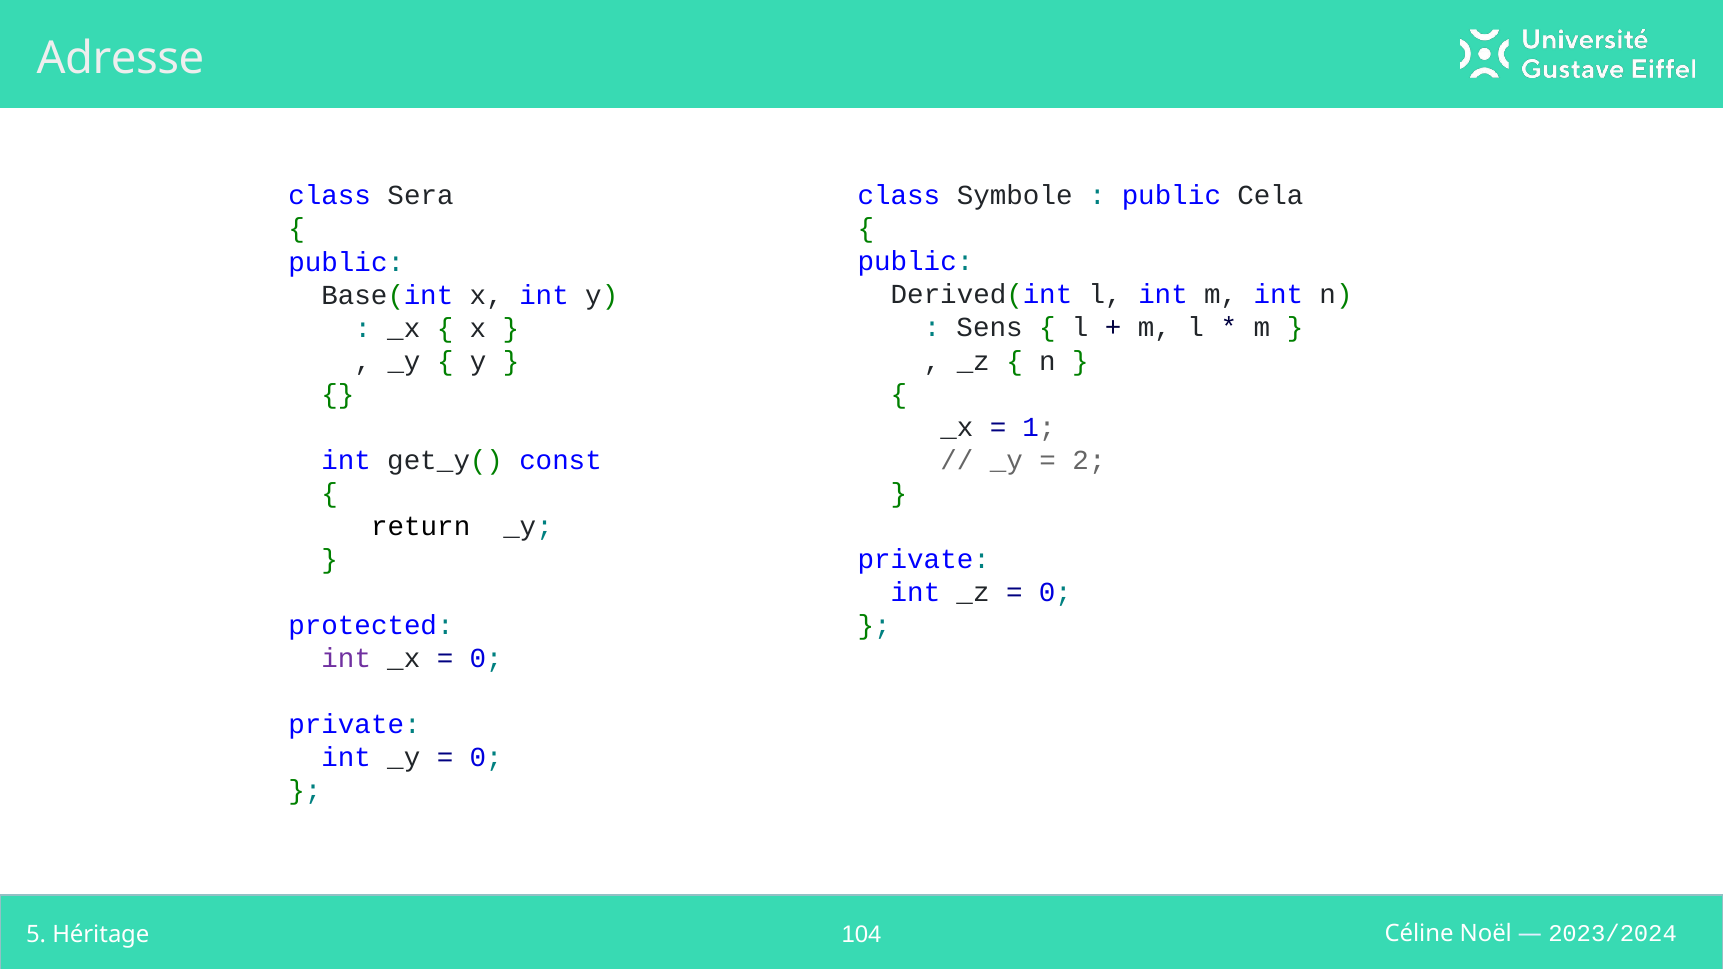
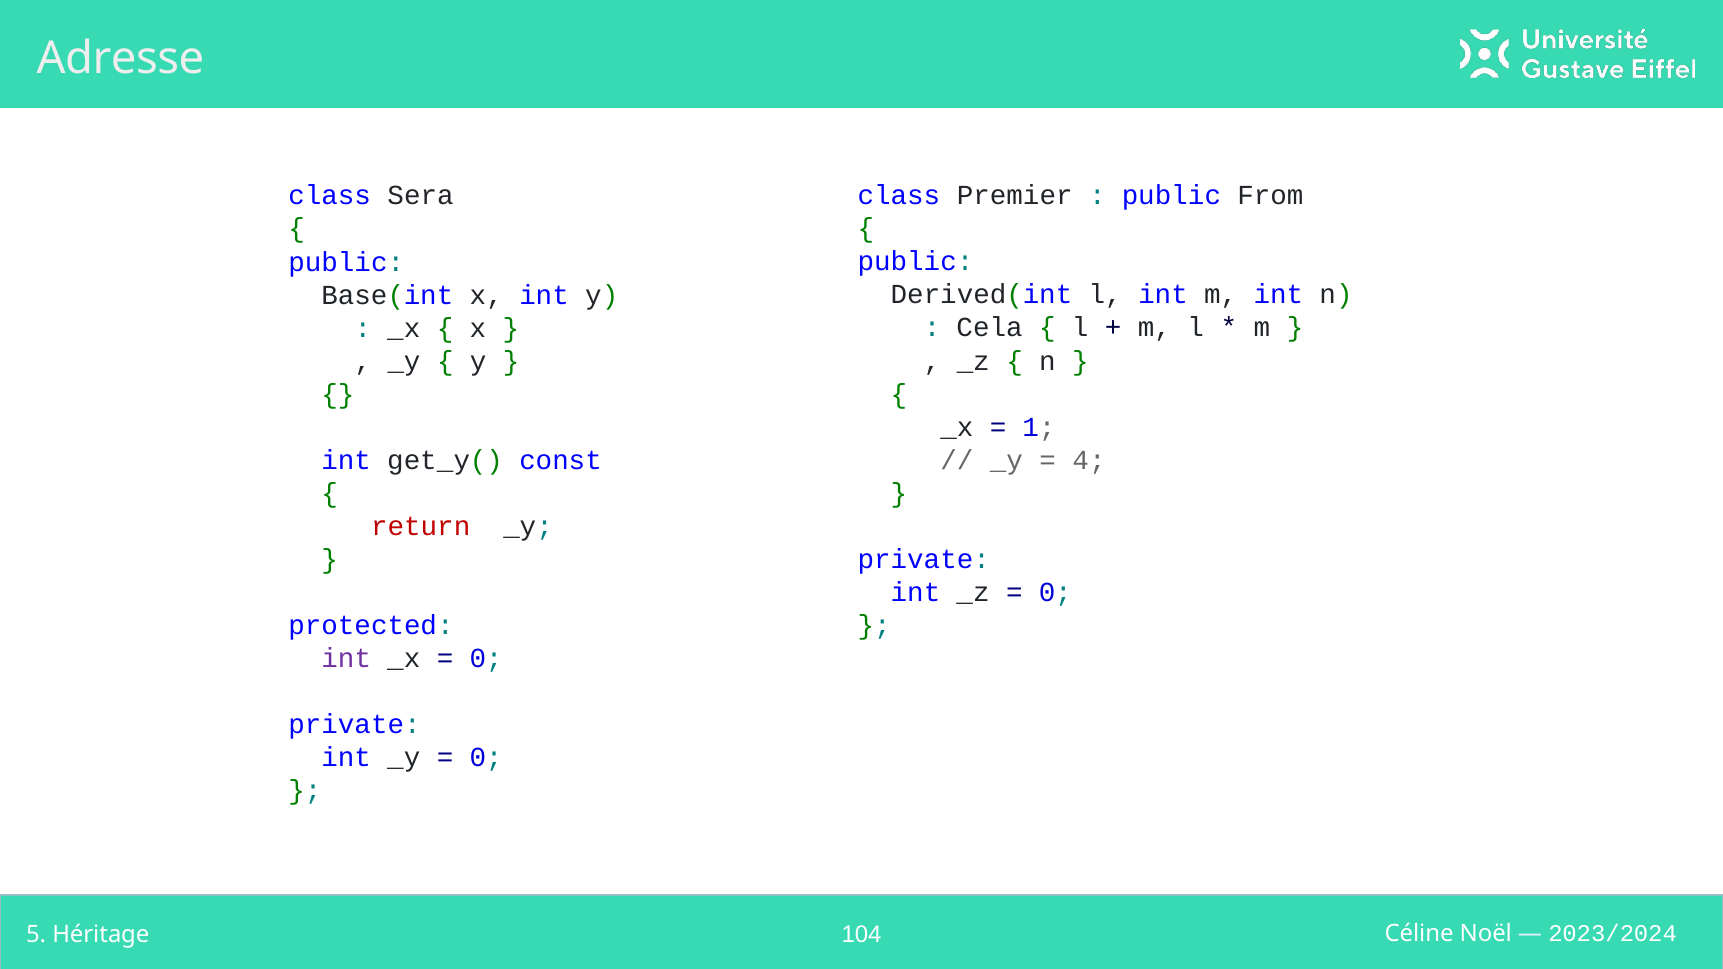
Symbole: Symbole -> Premier
Cela: Cela -> From
Sens: Sens -> Cela
2: 2 -> 4
return colour: black -> red
